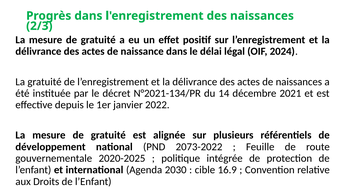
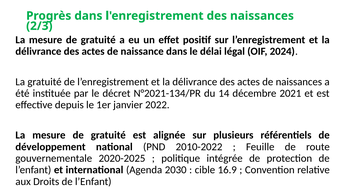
2073-2022: 2073-2022 -> 2010-2022
